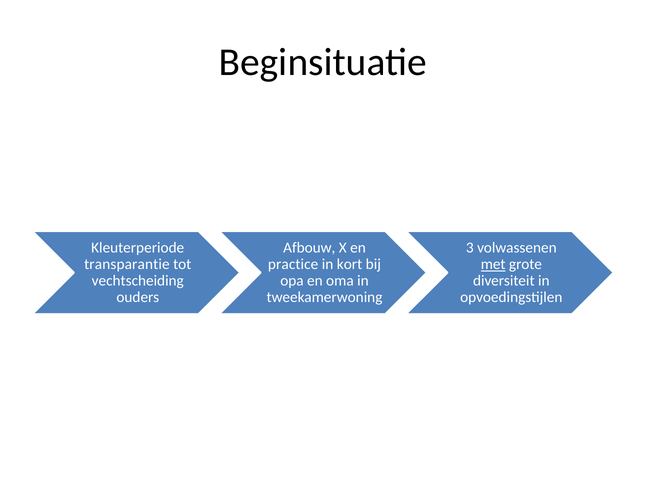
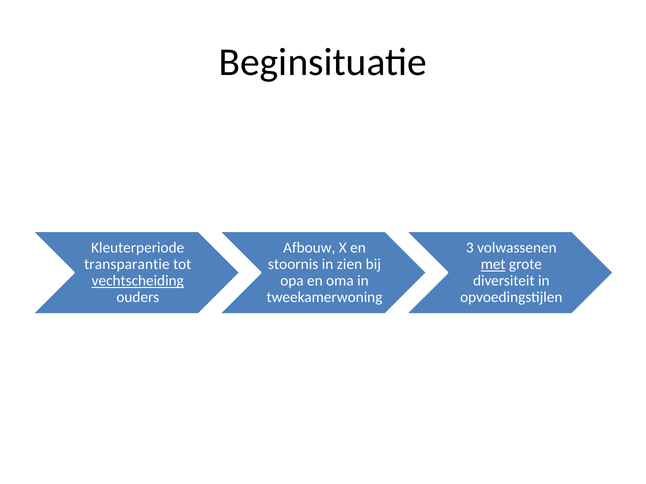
practice: practice -> stoornis
kort: kort -> zien
vechtscheiding underline: none -> present
